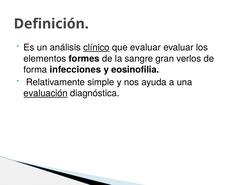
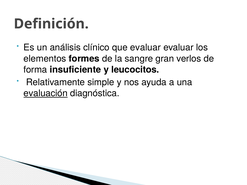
clínico underline: present -> none
infecciones: infecciones -> insuficiente
eosinofilia: eosinofilia -> leucocitos
